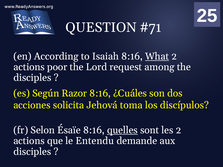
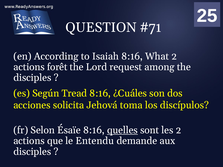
What underline: present -> none
poor: poor -> forêt
Razor: Razor -> Tread
